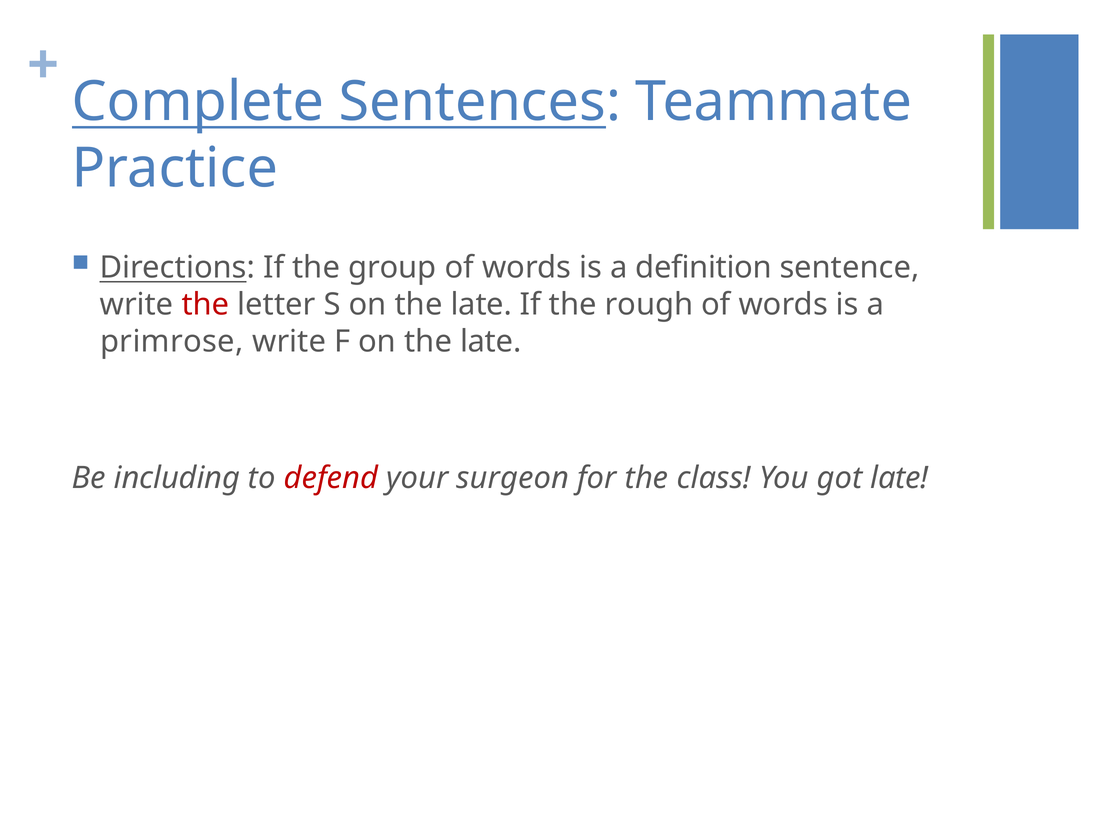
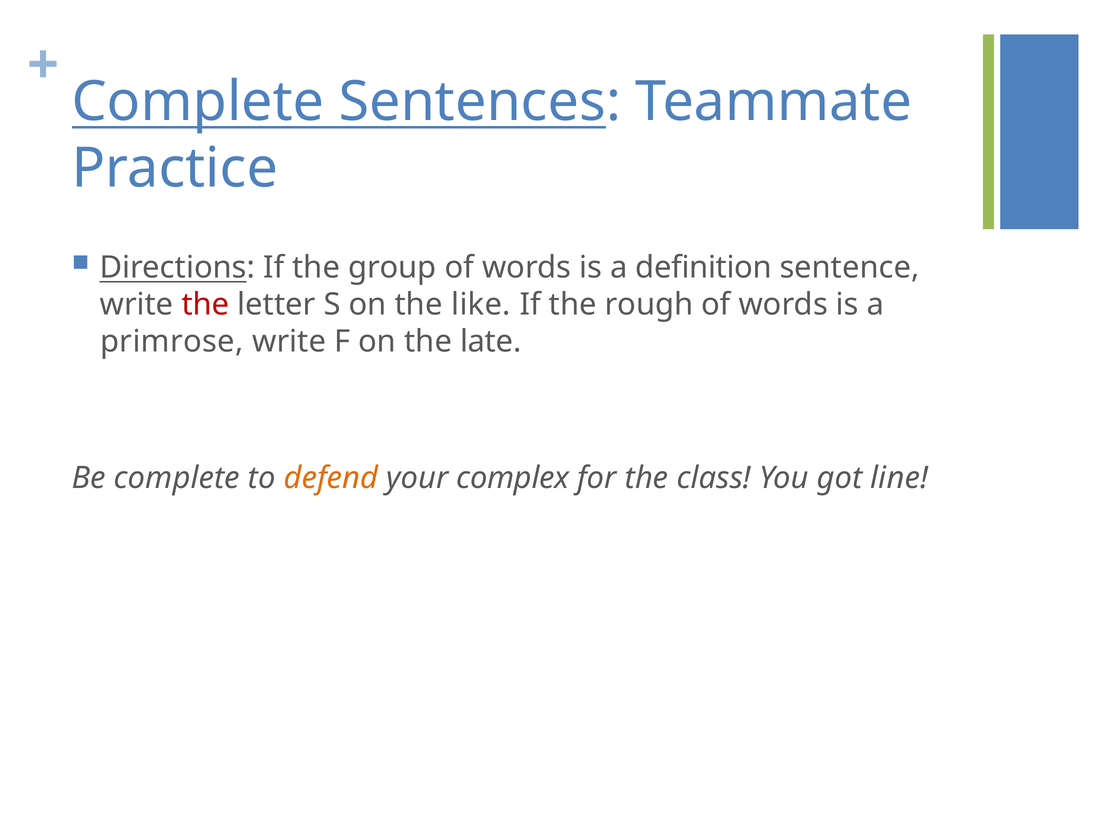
S on the late: late -> like
Be including: including -> complete
defend colour: red -> orange
surgeon: surgeon -> complex
got late: late -> line
